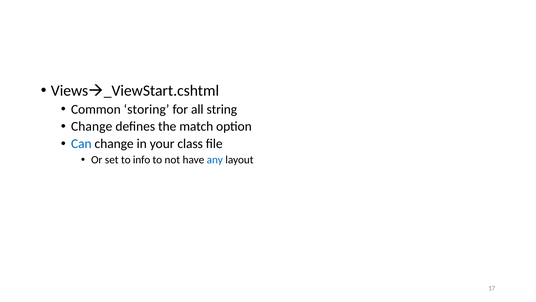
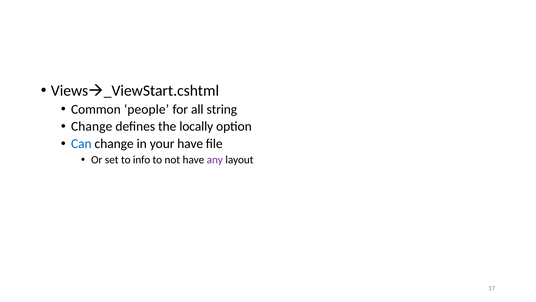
storing: storing -> people
match: match -> locally
your class: class -> have
any colour: blue -> purple
